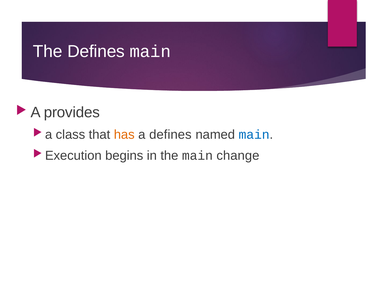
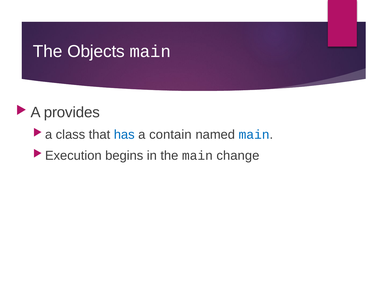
The Defines: Defines -> Objects
has colour: orange -> blue
a defines: defines -> contain
